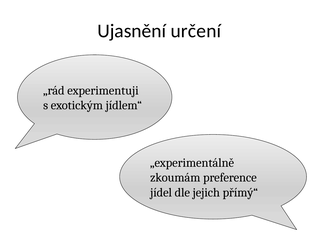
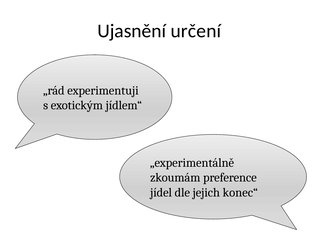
přímý“: přímý“ -> konec“
